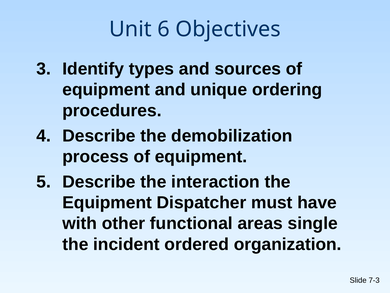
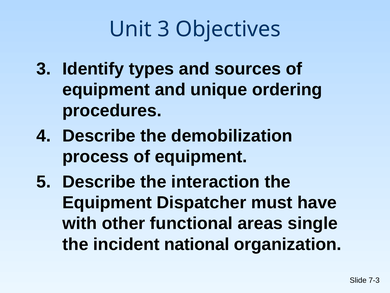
Unit 6: 6 -> 3
ordered: ordered -> national
